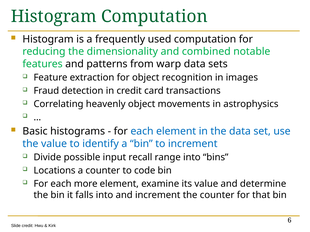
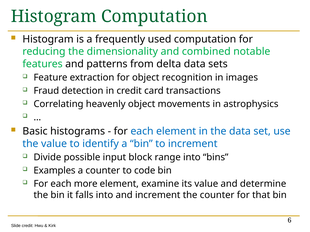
warp: warp -> delta
recall: recall -> block
Locations: Locations -> Examples
